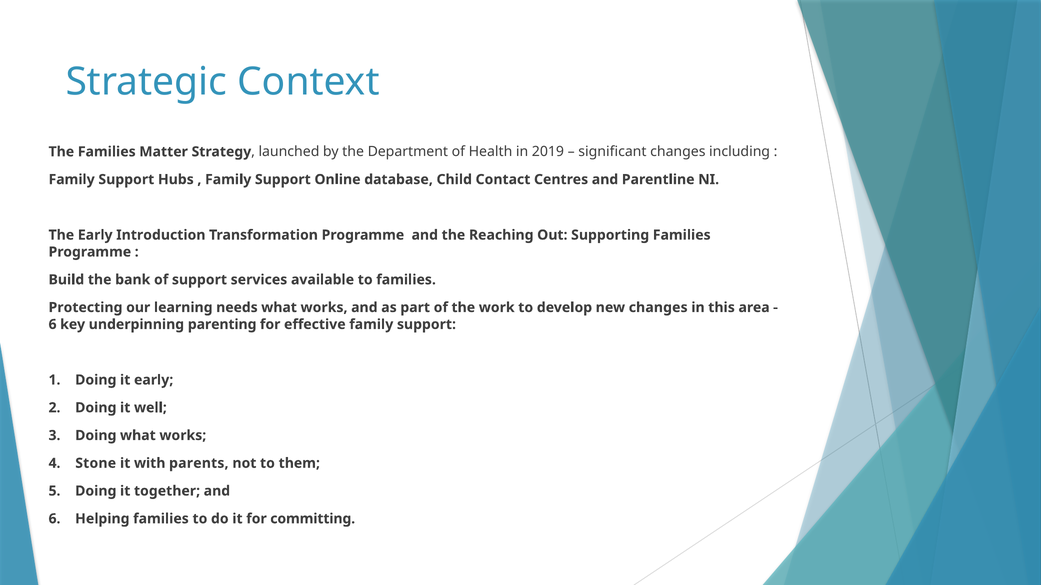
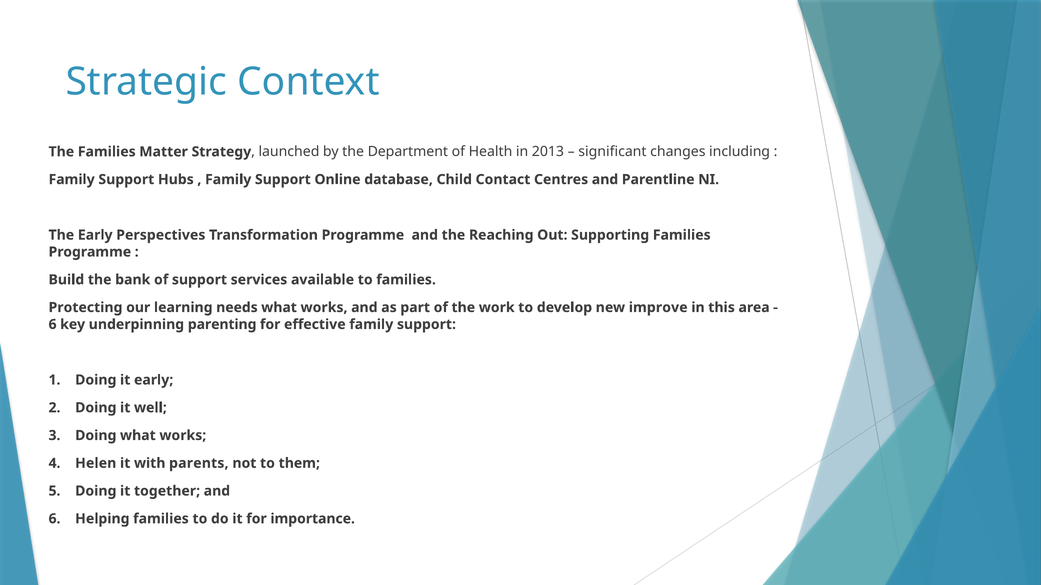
2019: 2019 -> 2013
Introduction: Introduction -> Perspectives
new changes: changes -> improve
Stone: Stone -> Helen
committing: committing -> importance
